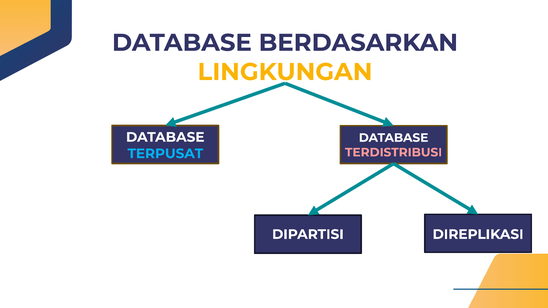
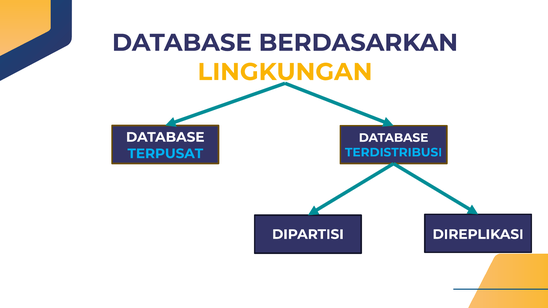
TERDISTRIBUSI colour: pink -> light blue
